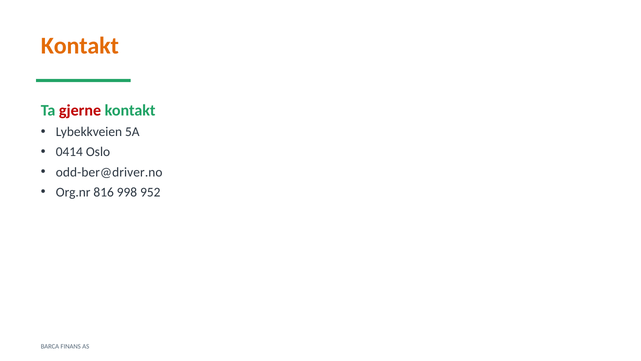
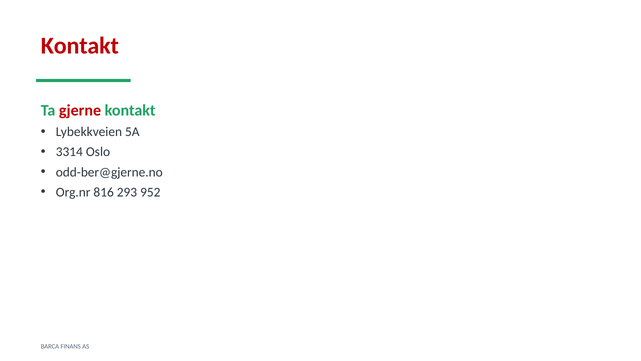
Kontakt at (80, 46) colour: orange -> red
0414: 0414 -> 3314
odd-ber@driver.no: odd-ber@driver.no -> odd-ber@gjerne.no
998: 998 -> 293
